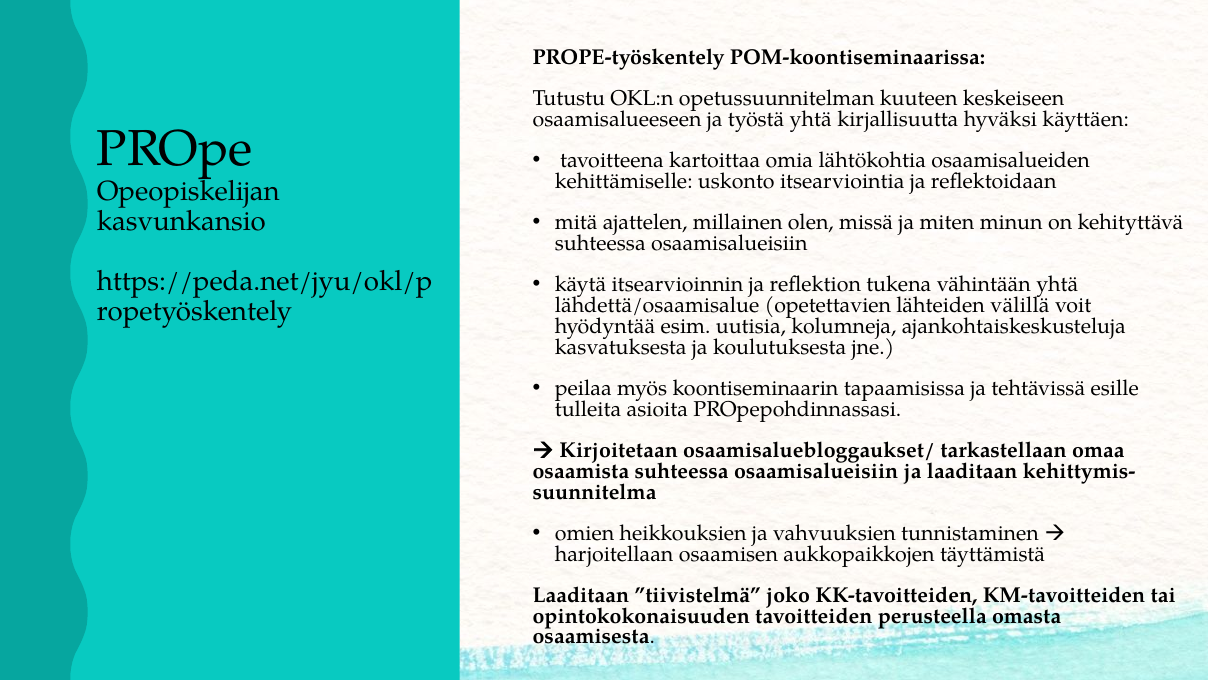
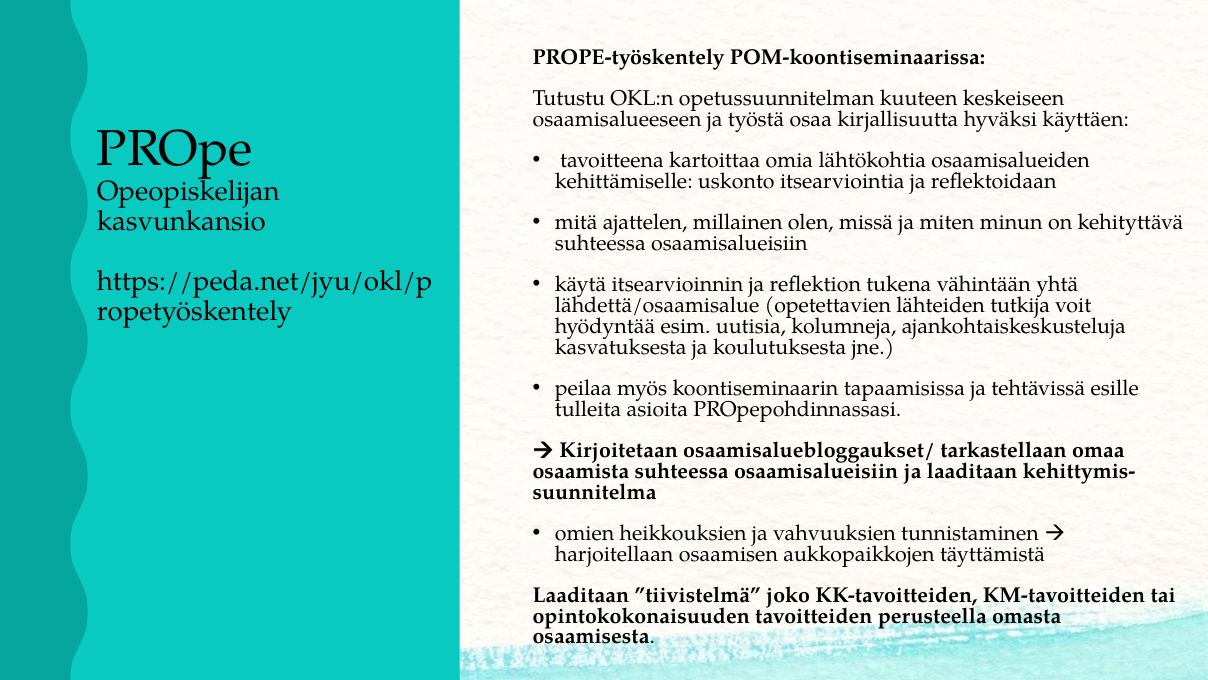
työstä yhtä: yhtä -> osaa
välillä: välillä -> tutkija
